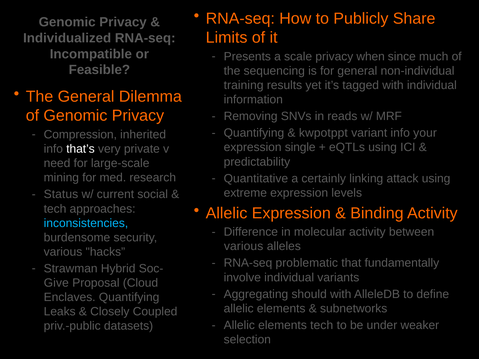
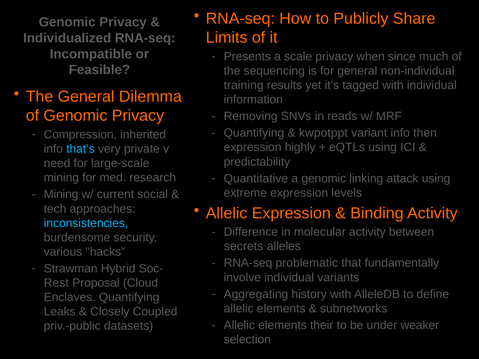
your: your -> then
single: single -> highly
that’s colour: white -> light blue
a certainly: certainly -> genomic
Status at (61, 194): Status -> Mining
various at (244, 246): various -> secrets
Give: Give -> Rest
should: should -> history
elements tech: tech -> their
